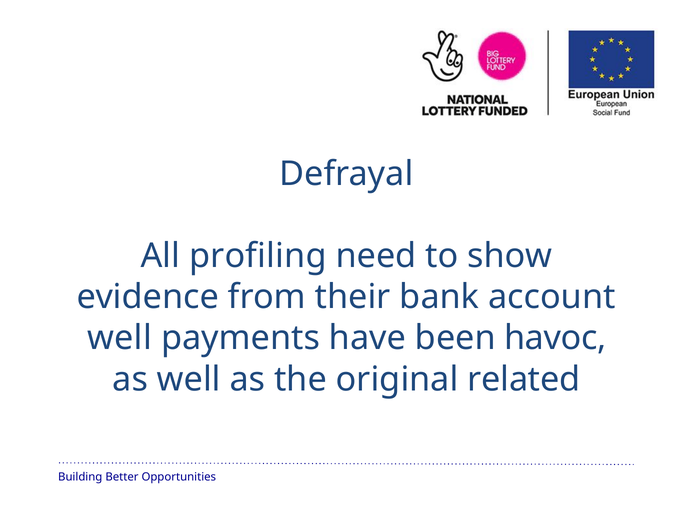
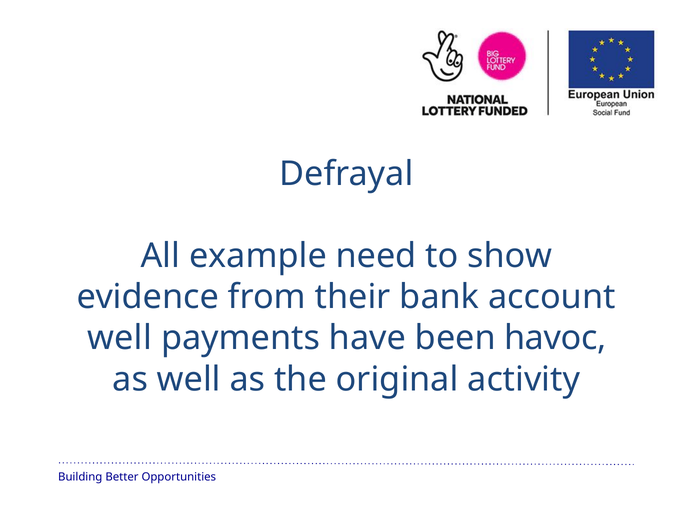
profiling: profiling -> example
related: related -> activity
